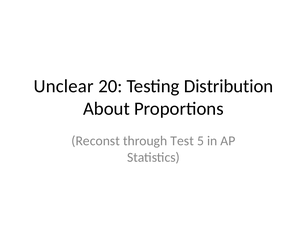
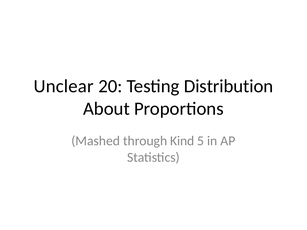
Reconst: Reconst -> Mashed
Test: Test -> Kind
